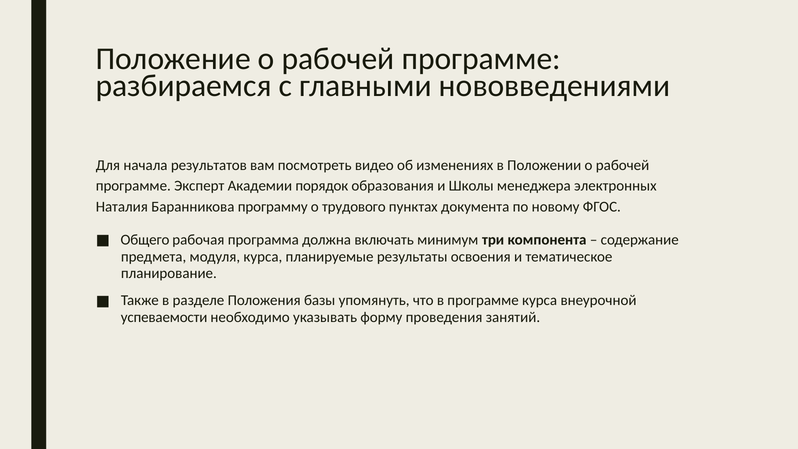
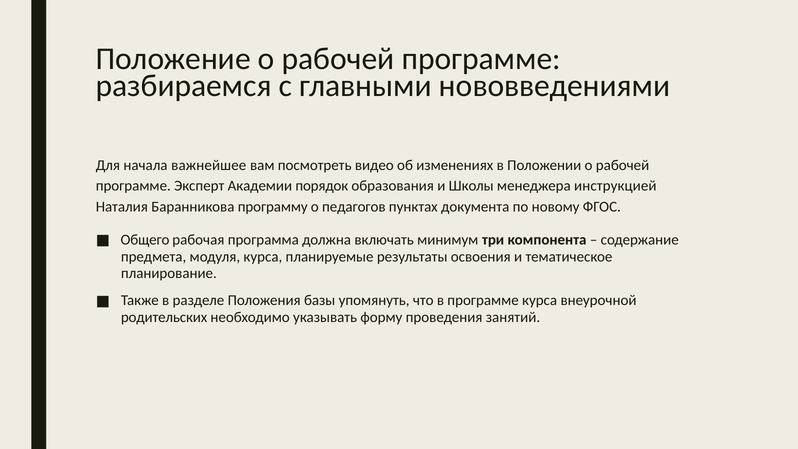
результатов: результатов -> важнейшее
электронных: электронных -> инструкцией
трудового: трудового -> педагогов
успеваемости: успеваемости -> родительских
